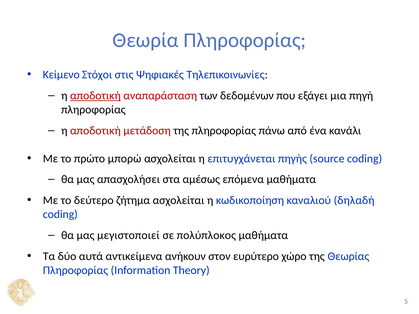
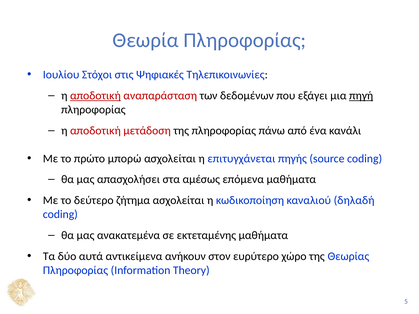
Κείμενο: Κείμενο -> Ιουλίου
πηγή underline: none -> present
μεγιστοποιεί: μεγιστοποιεί -> ανακατεμένα
πολύπλοκος: πολύπλοκος -> εκτεταμένης
